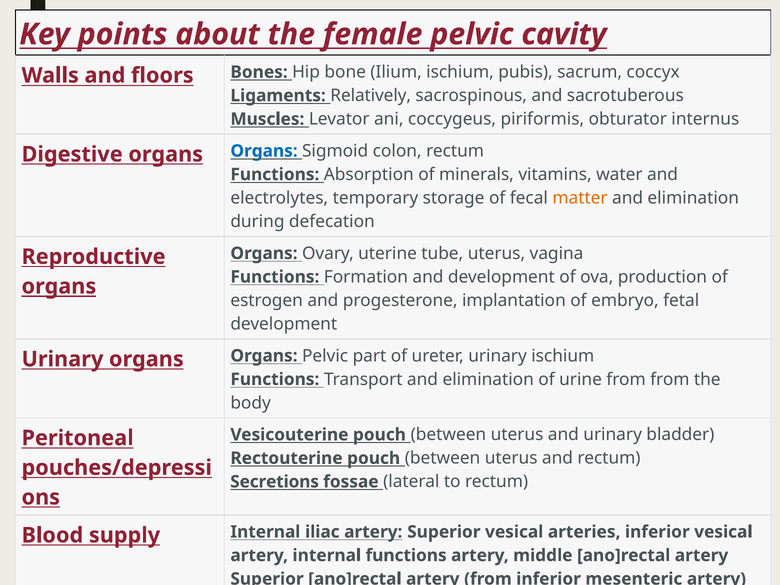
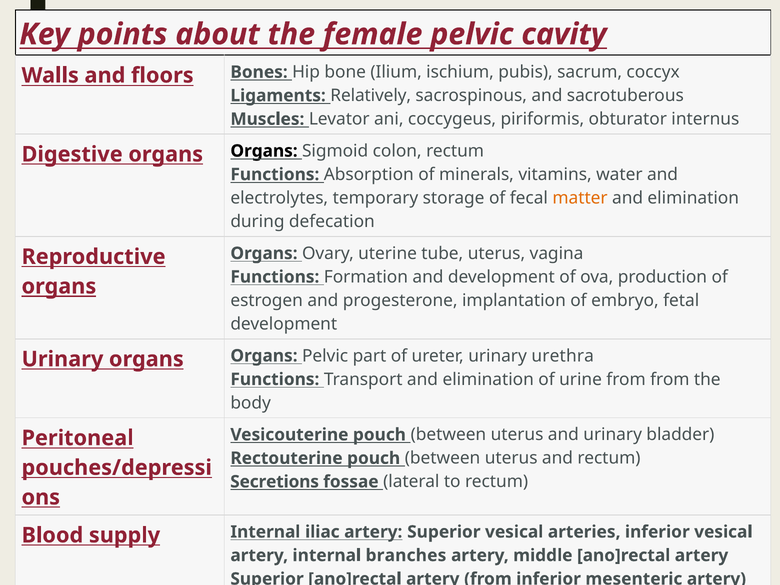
Organs at (264, 151) colour: blue -> black
urinary ischium: ischium -> urethra
internal functions: functions -> branches
